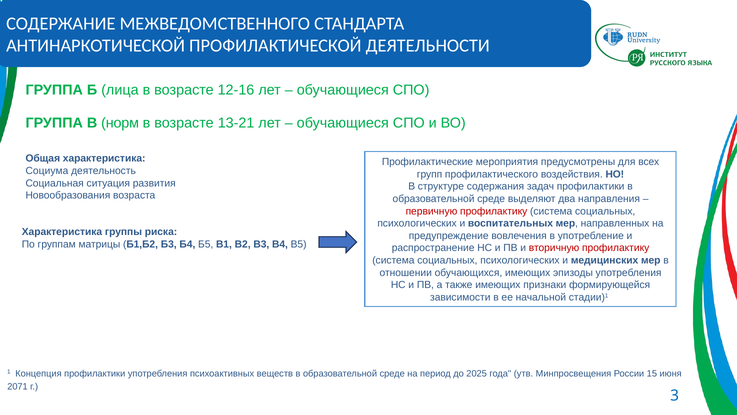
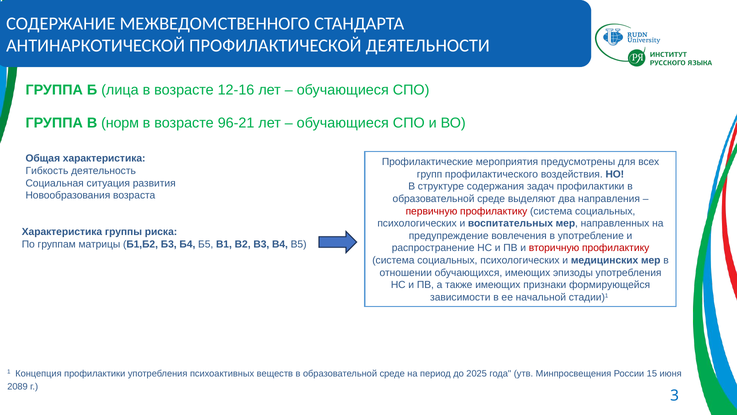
13-21: 13-21 -> 96-21
Социума: Социума -> Гибкость
2071: 2071 -> 2089
